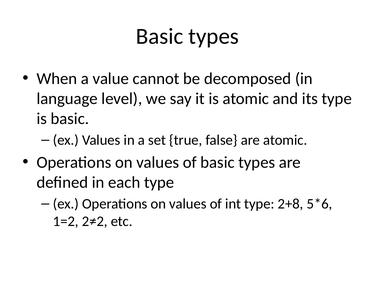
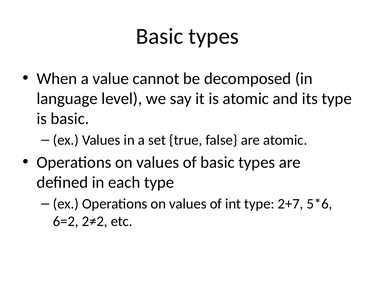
2+8: 2+8 -> 2+7
1=2: 1=2 -> 6=2
